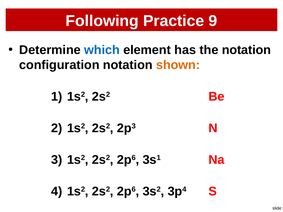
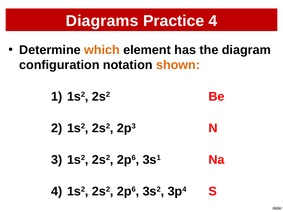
Following: Following -> Diagrams
Practice 9: 9 -> 4
which colour: blue -> orange
the notation: notation -> diagram
